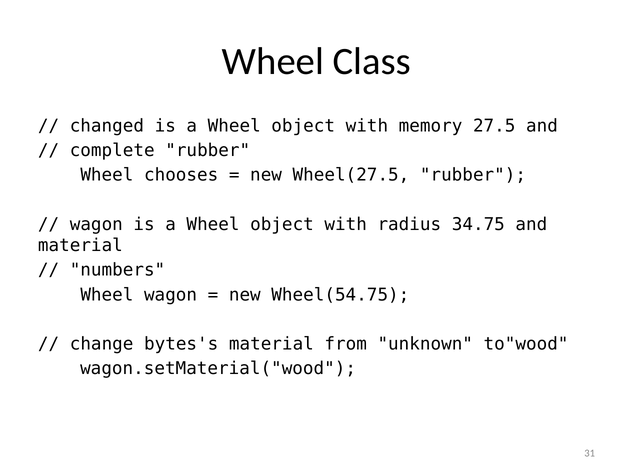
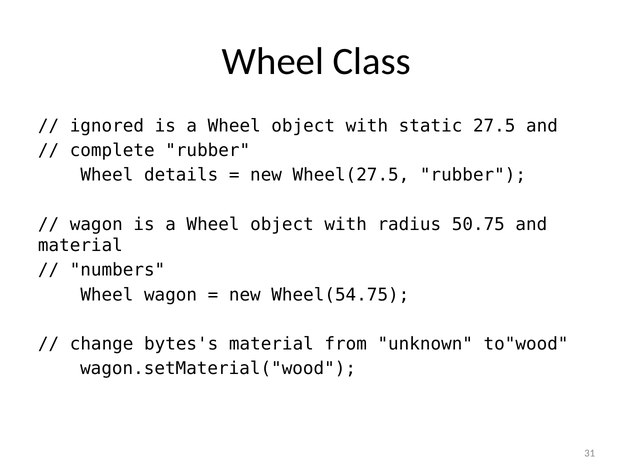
changed: changed -> ignored
memory: memory -> static
chooses: chooses -> details
34.75: 34.75 -> 50.75
